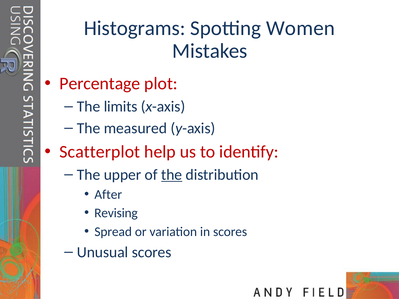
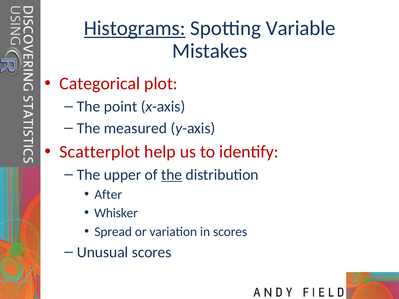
Histograms underline: none -> present
Women: Women -> Variable
Percentage: Percentage -> Categorical
limits: limits -> point
Revising: Revising -> Whisker
